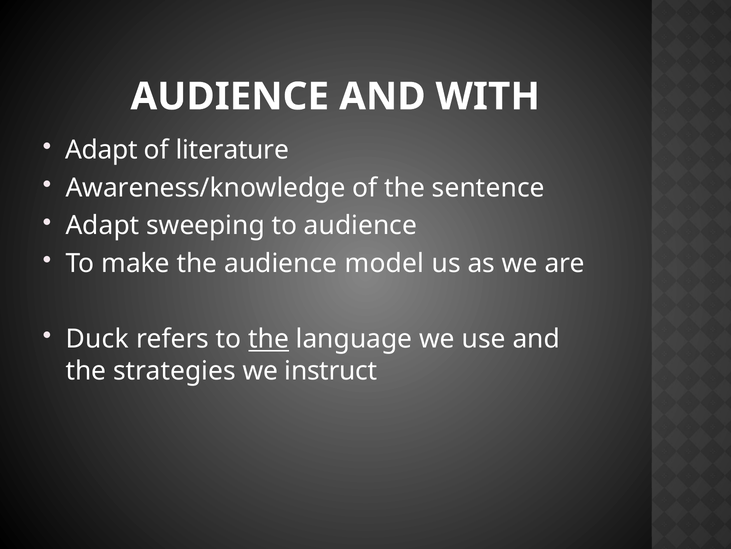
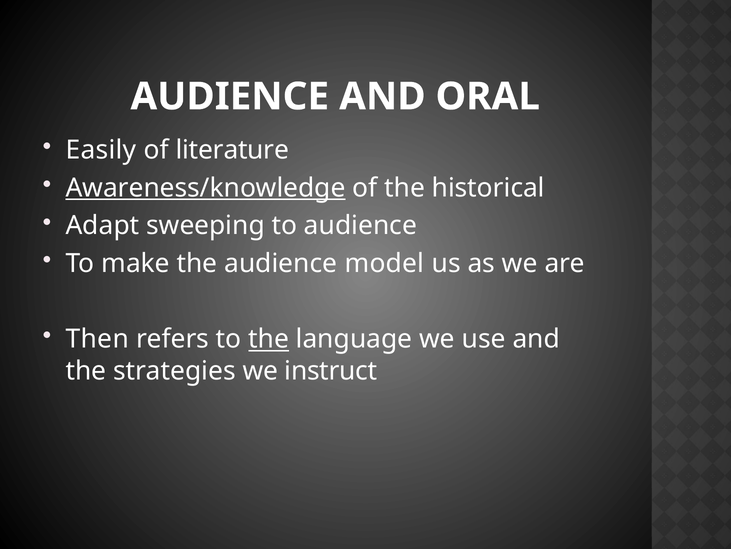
WITH: WITH -> ORAL
Adapt at (101, 150): Adapt -> Easily
Awareness/knowledge underline: none -> present
sentence: sentence -> historical
Duck: Duck -> Then
